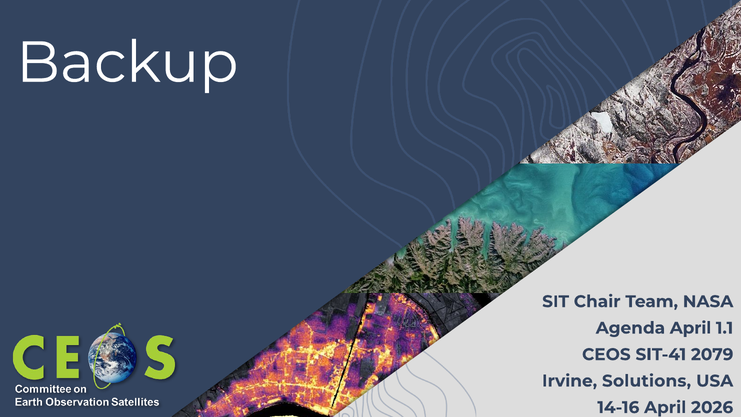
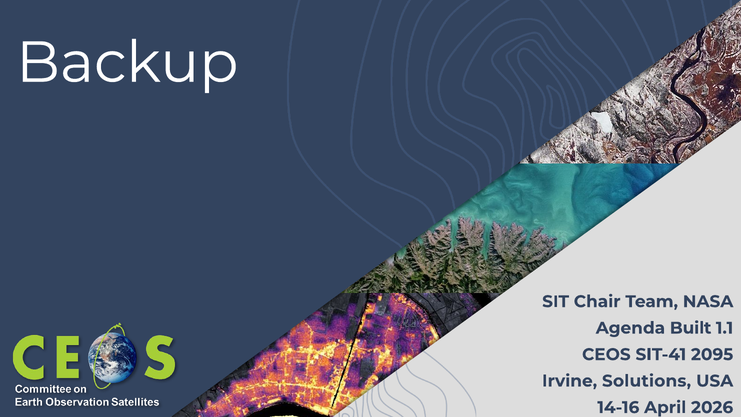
Agenda April: April -> Built
2079: 2079 -> 2095
